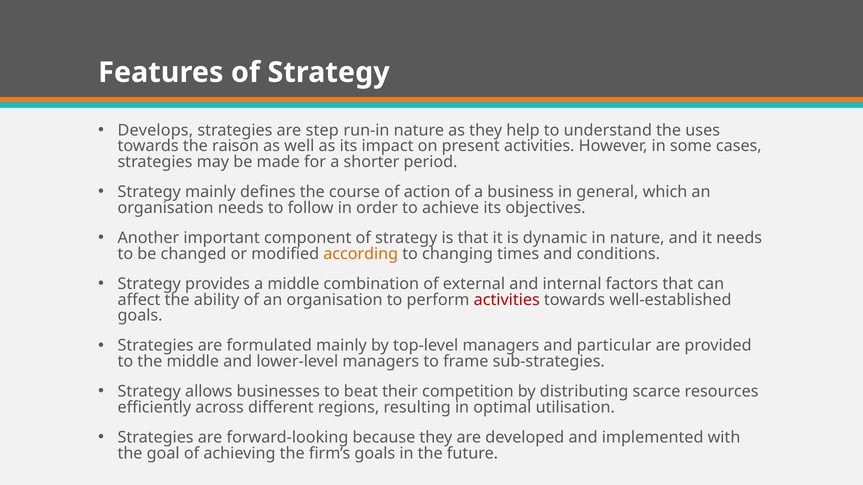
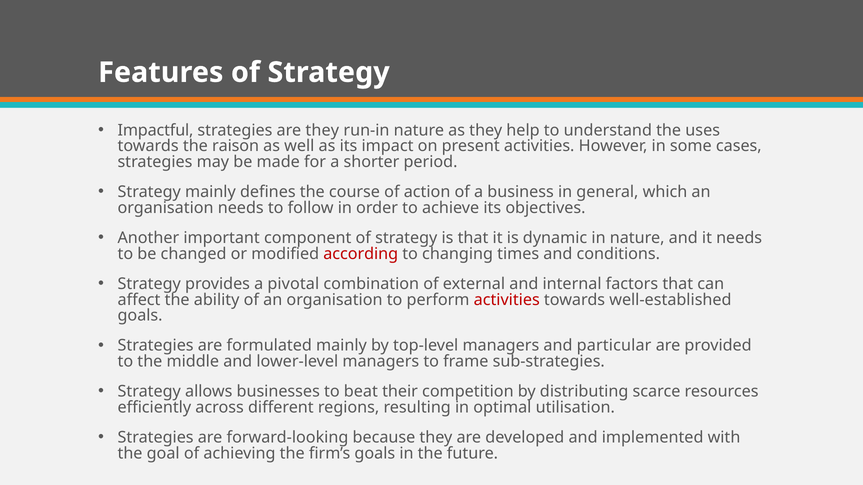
Develops: Develops -> Impactful
are step: step -> they
according colour: orange -> red
a middle: middle -> pivotal
